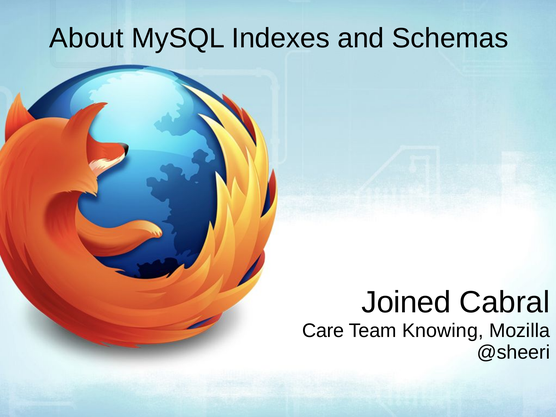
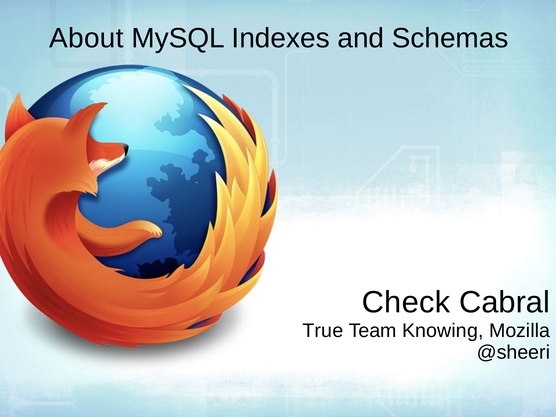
Joined: Joined -> Check
Care: Care -> True
